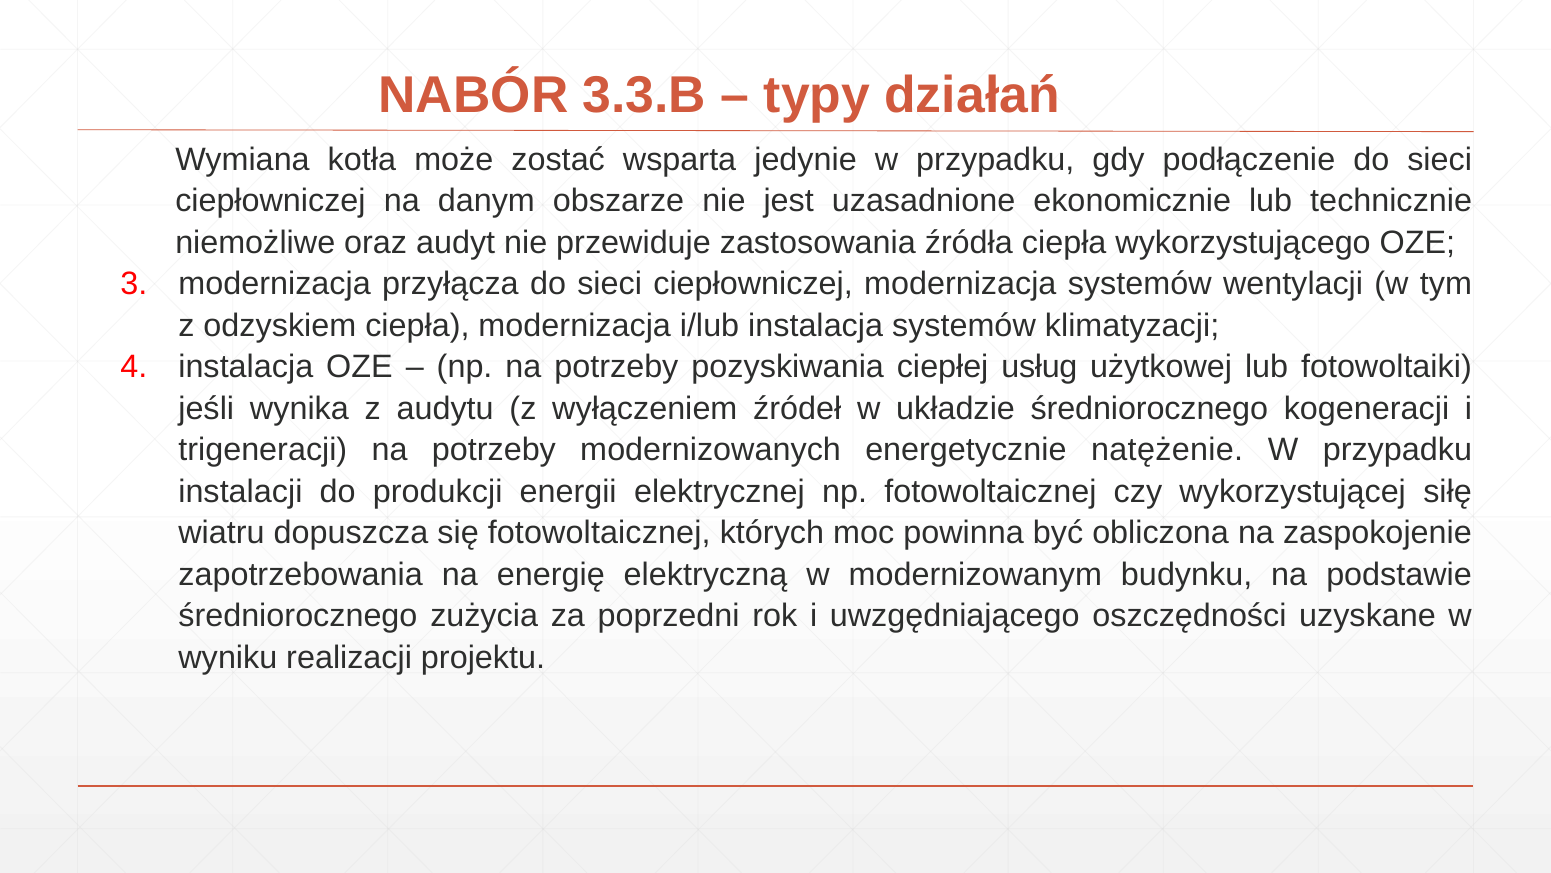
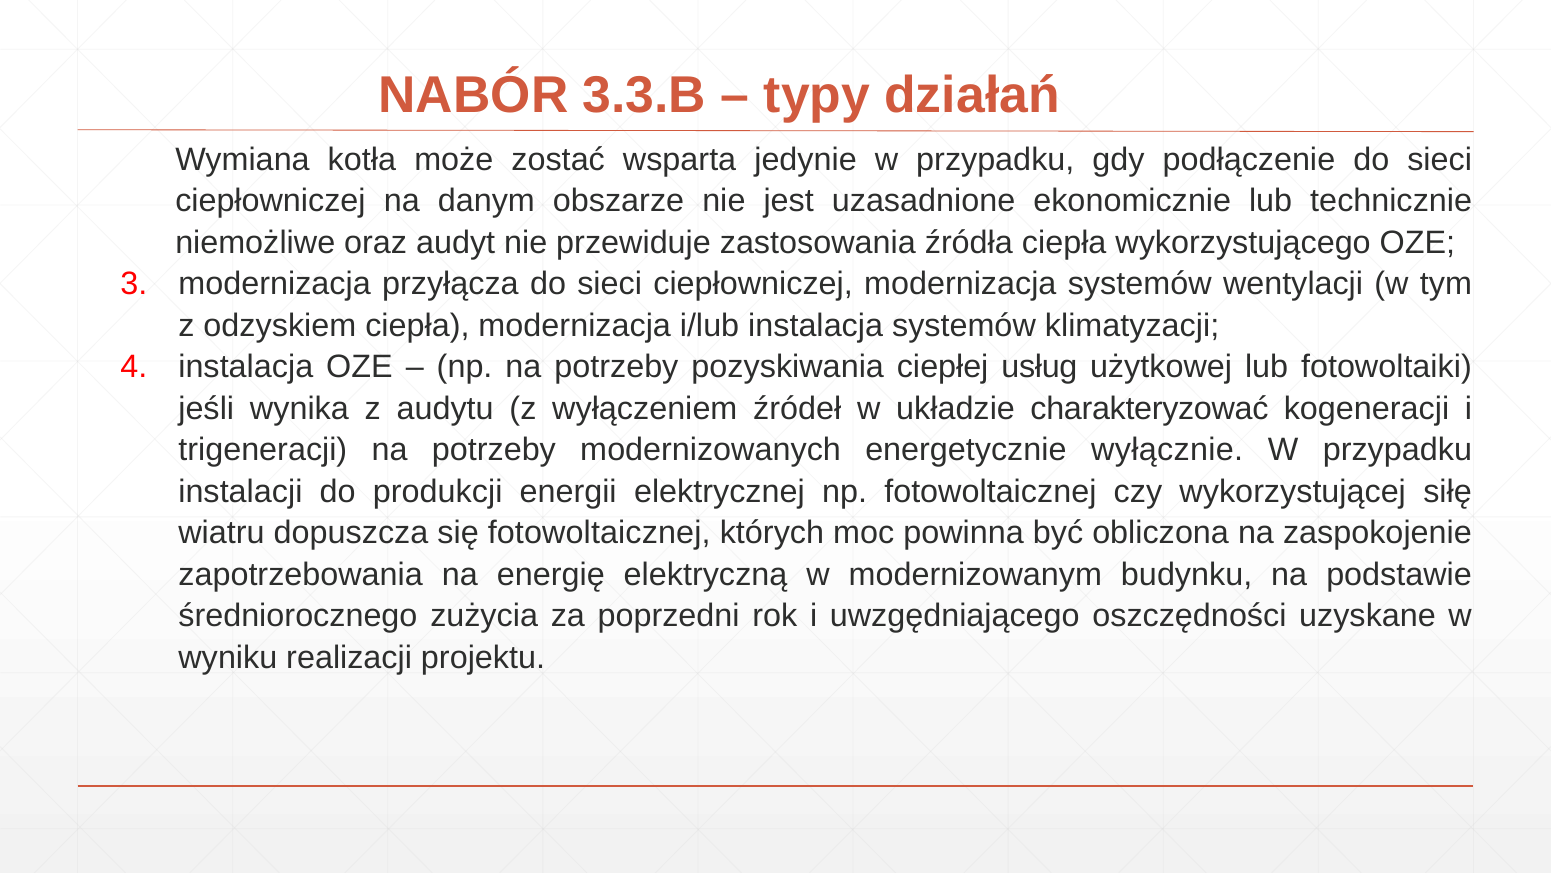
układzie średniorocznego: średniorocznego -> charakteryzować
natężenie: natężenie -> wyłącznie
